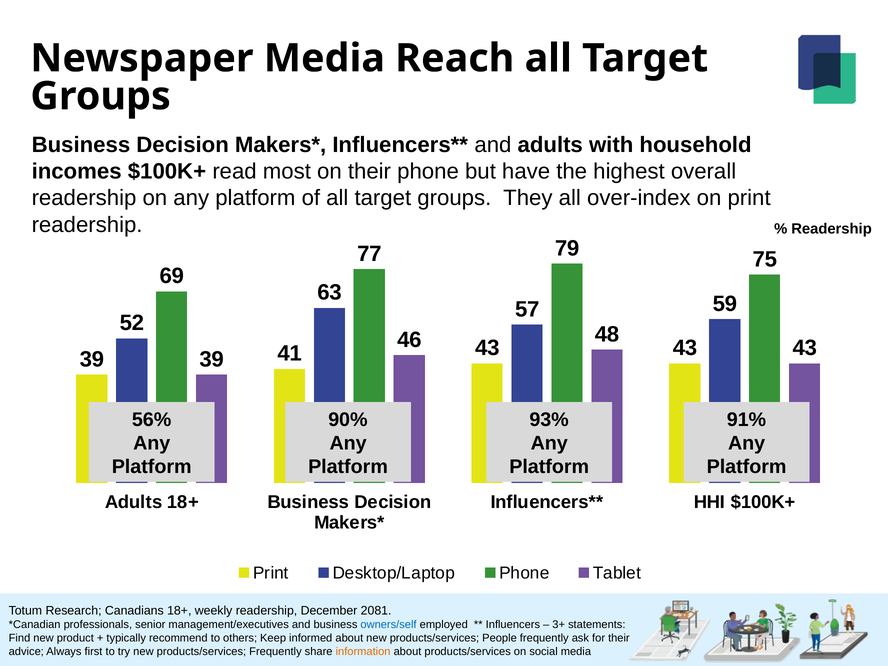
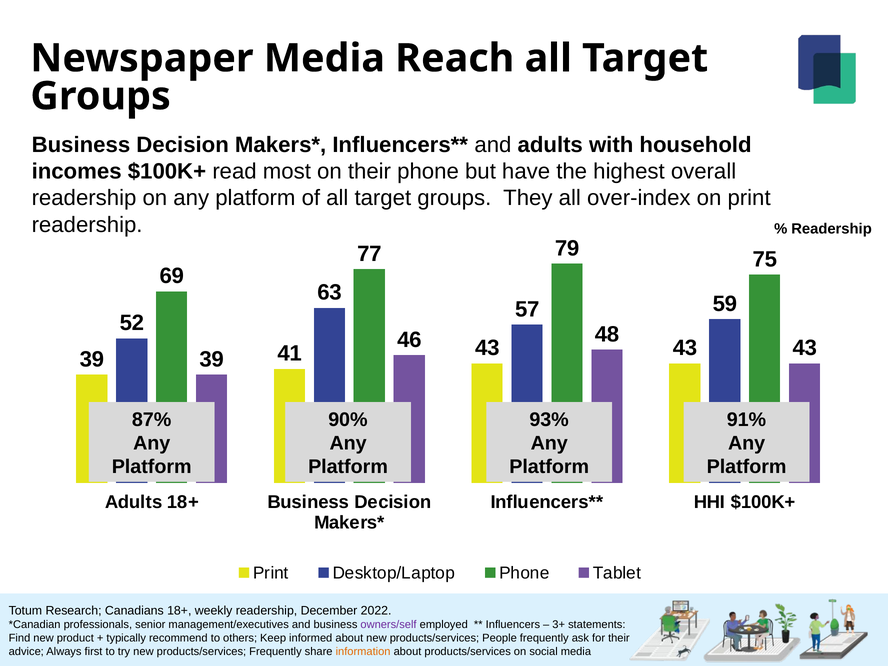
56%: 56% -> 87%
2081: 2081 -> 2022
owners/self colour: blue -> purple
